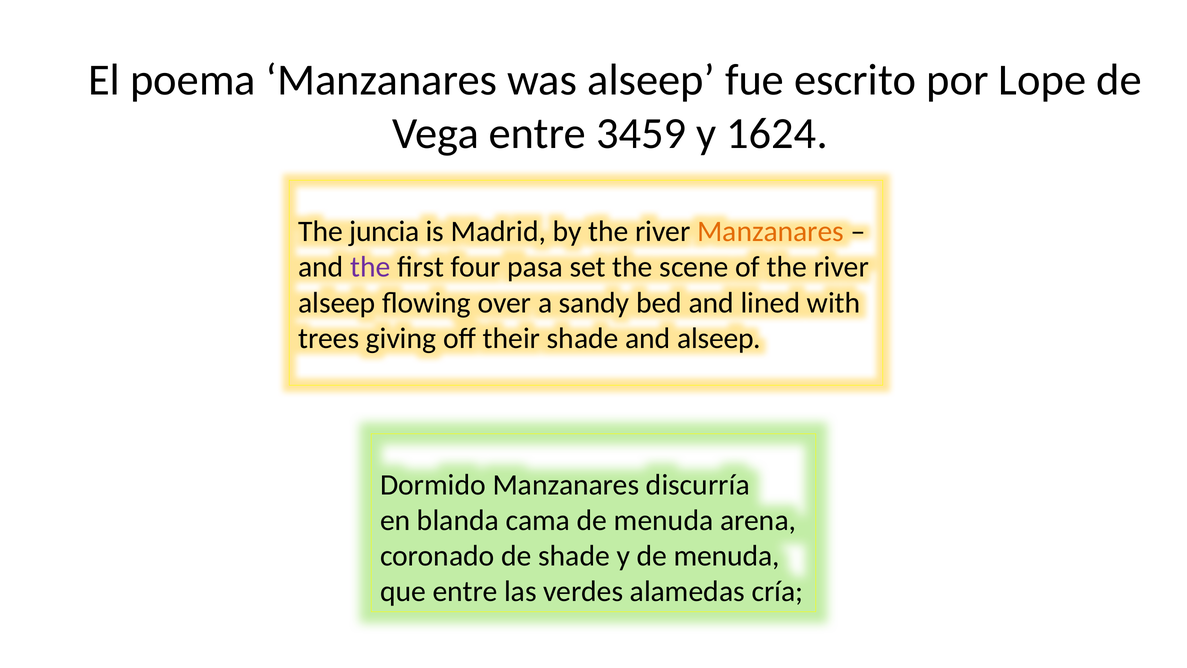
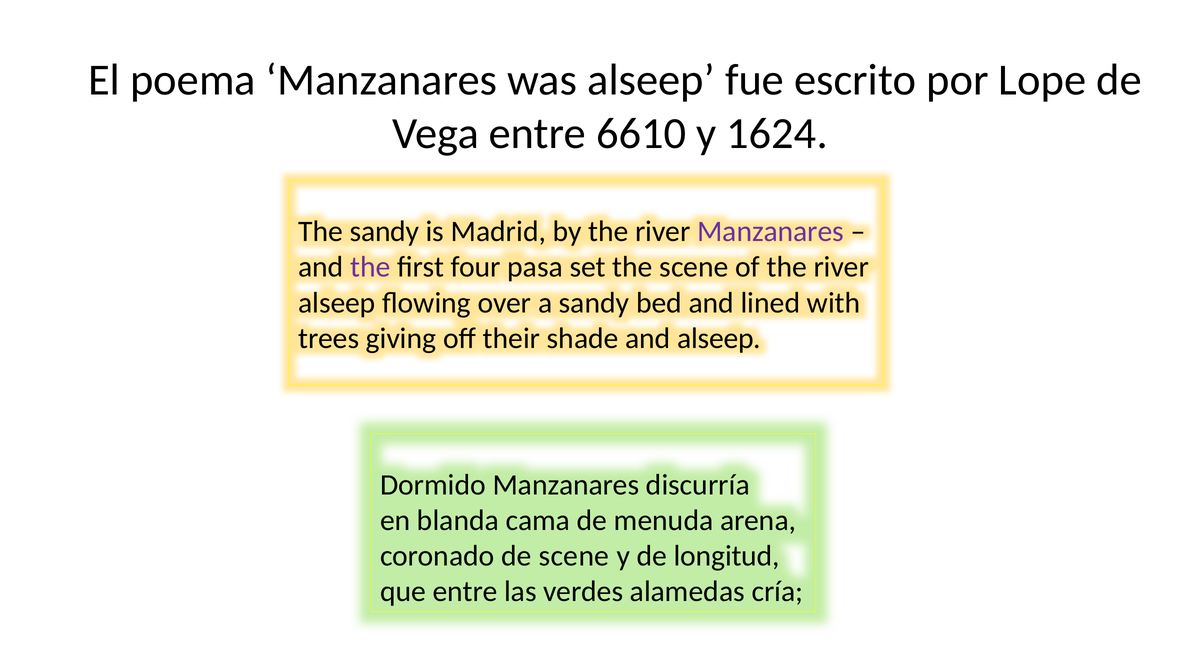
3459: 3459 -> 6610
The juncia: juncia -> sandy
Manzanares at (771, 231) colour: orange -> purple
de shade: shade -> scene
y de menuda: menuda -> longitud
